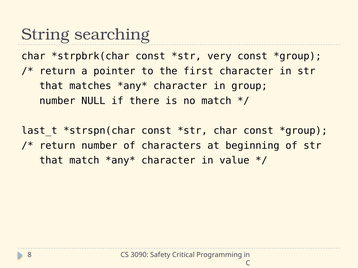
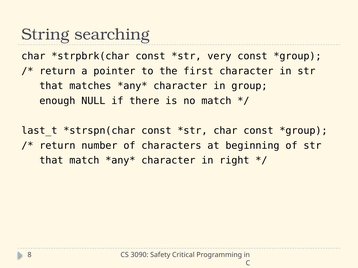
number at (57, 101): number -> enough
value: value -> right
